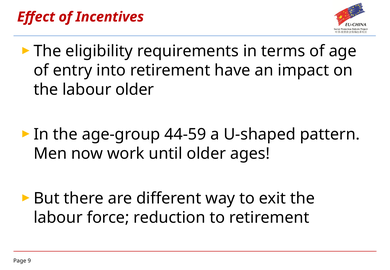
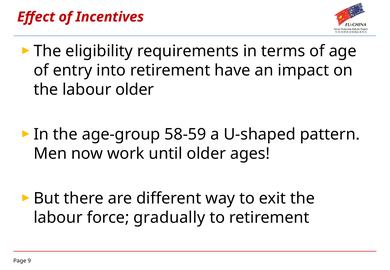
44-59: 44-59 -> 58-59
reduction: reduction -> gradually
